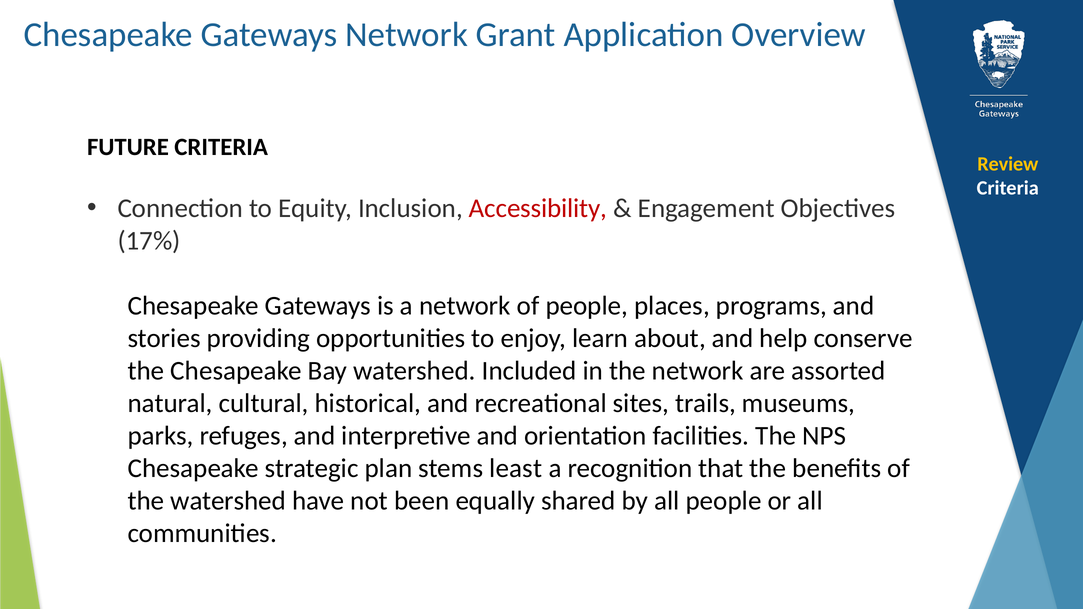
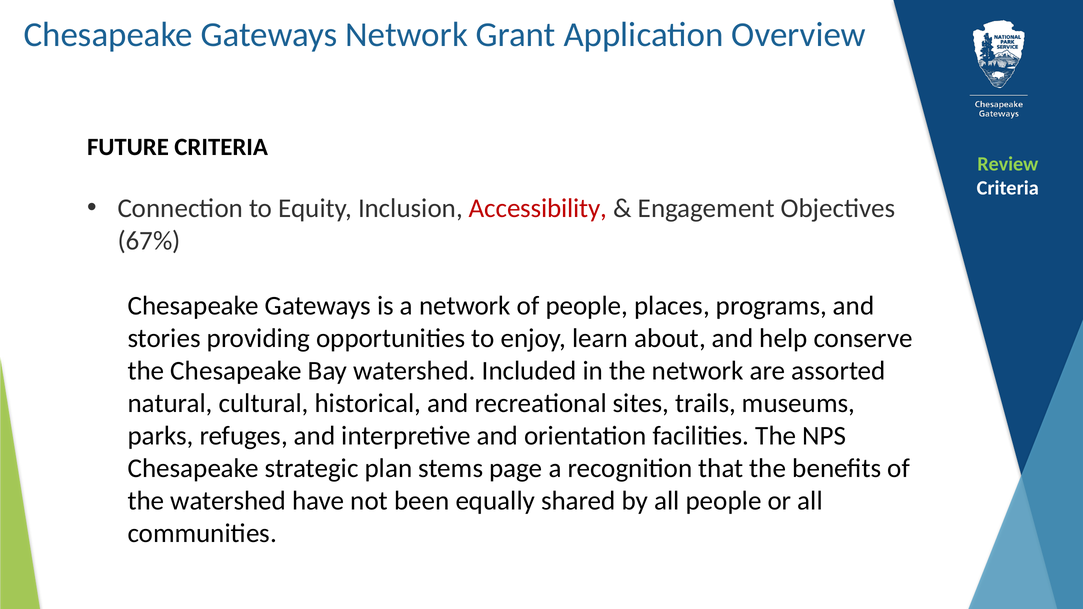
Review colour: yellow -> light green
17%: 17% -> 67%
least: least -> page
